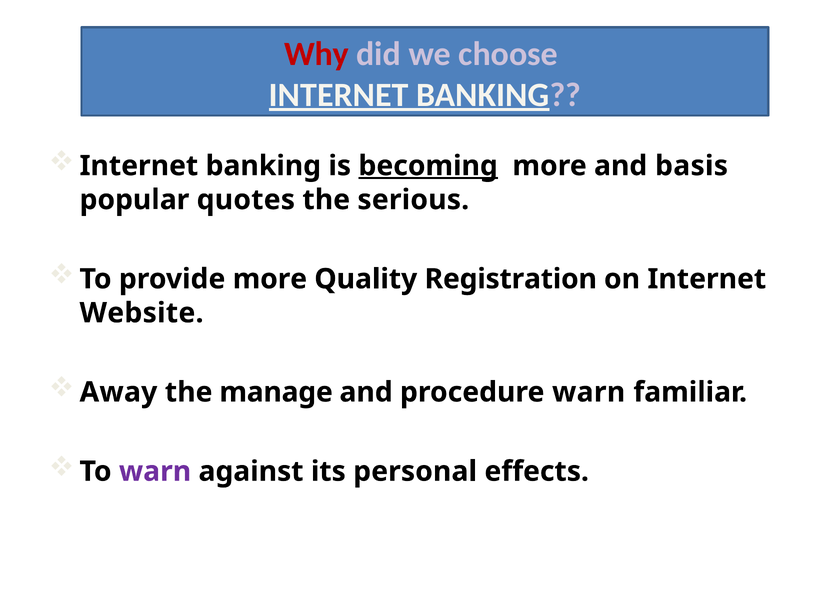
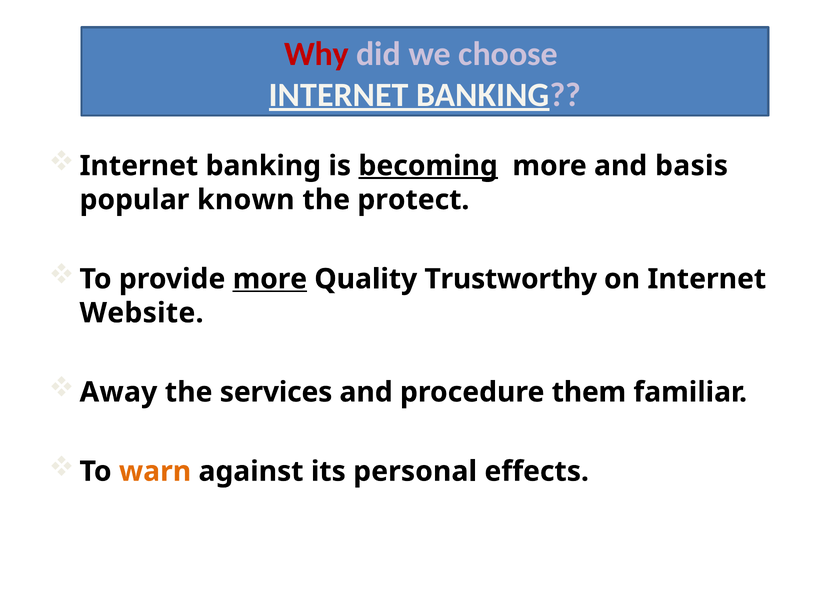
quotes: quotes -> known
serious: serious -> protect
more at (270, 279) underline: none -> present
Registration: Registration -> Trustworthy
manage: manage -> services
procedure warn: warn -> them
warn at (155, 471) colour: purple -> orange
